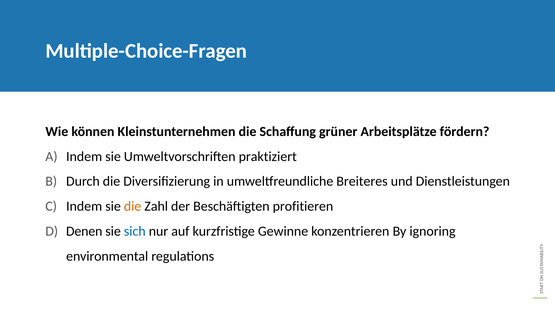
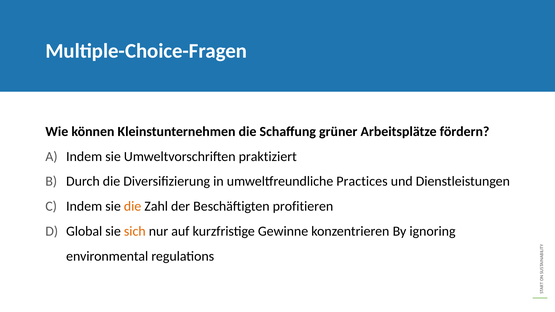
Breiteres: Breiteres -> Practices
Denen: Denen -> Global
sich colour: blue -> orange
